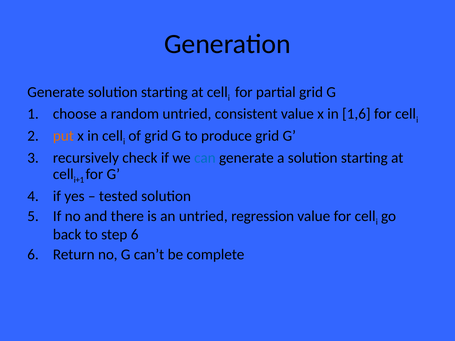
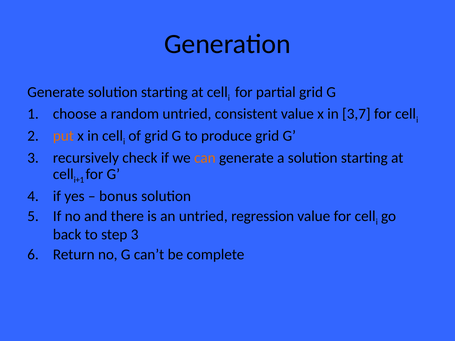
1,6: 1,6 -> 3,7
can colour: blue -> orange
tested: tested -> bonus
step 6: 6 -> 3
